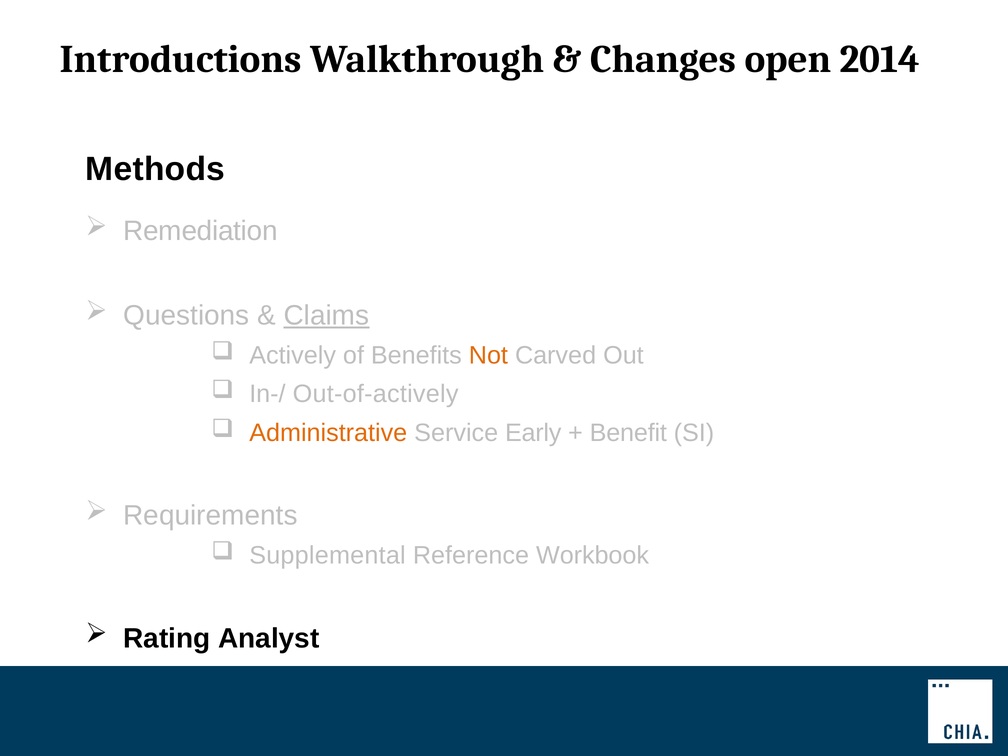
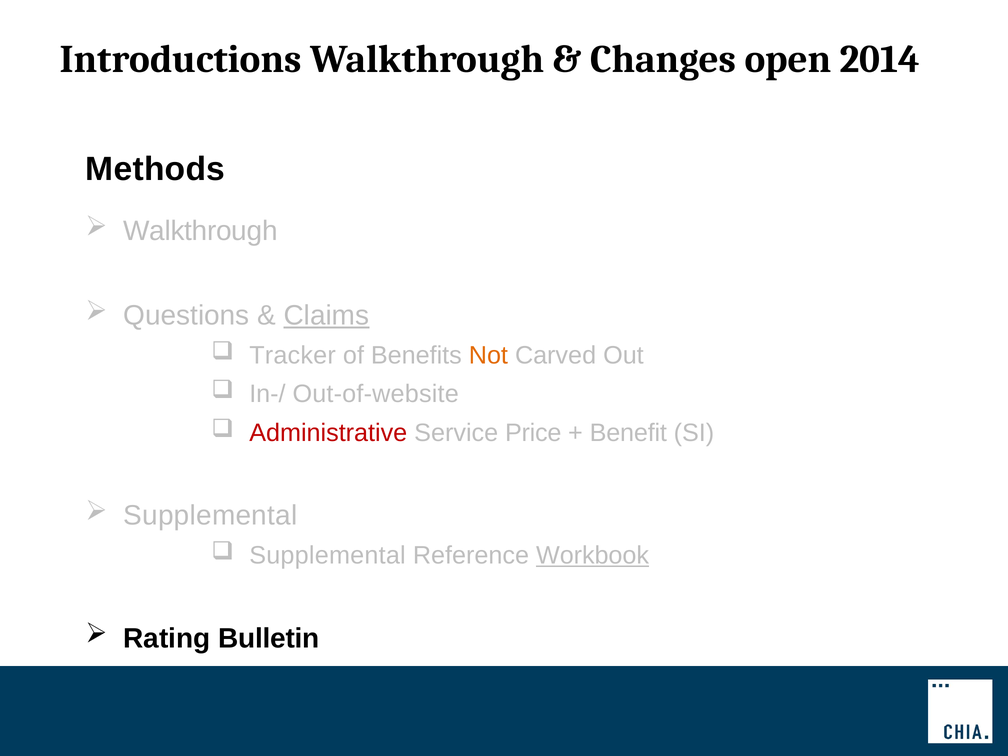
Remediation at (200, 231): Remediation -> Walkthrough
Actively: Actively -> Tracker
Out-of-actively: Out-of-actively -> Out-of-website
Administrative colour: orange -> red
Early: Early -> Price
Requirements at (210, 515): Requirements -> Supplemental
Workbook underline: none -> present
Analyst: Analyst -> Bulletin
